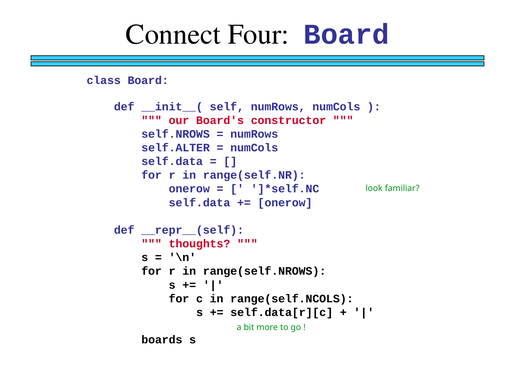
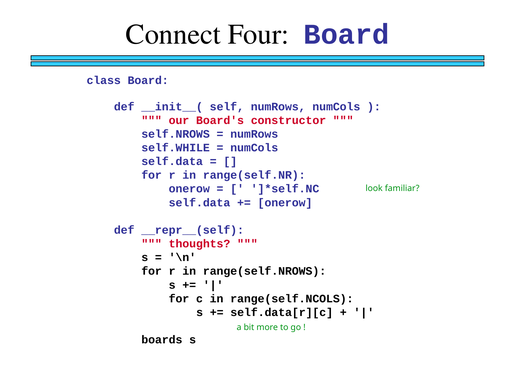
self.ALTER: self.ALTER -> self.WHILE
